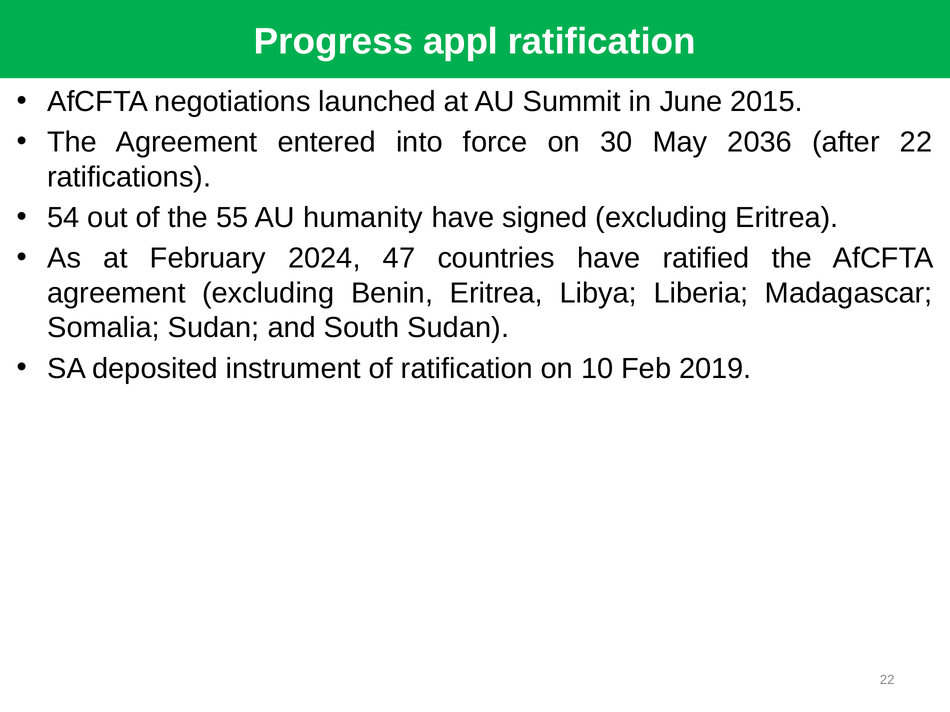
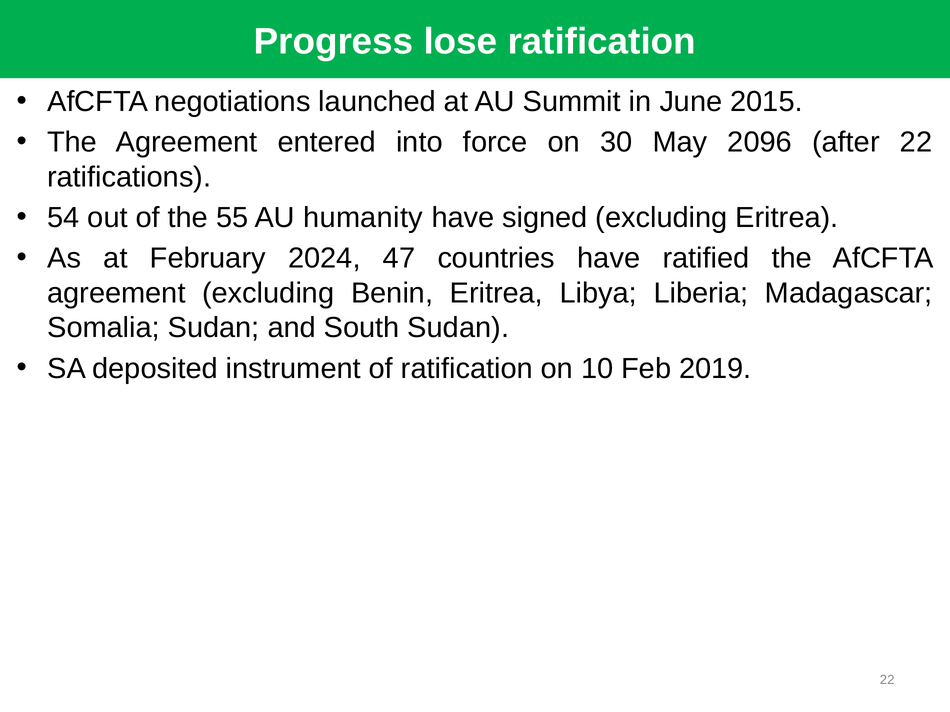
appl: appl -> lose
2036: 2036 -> 2096
